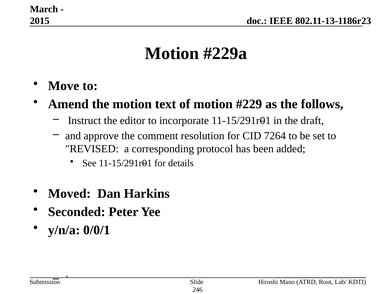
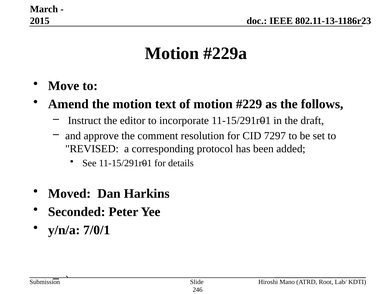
7264: 7264 -> 7297
0/0/1: 0/0/1 -> 7/0/1
